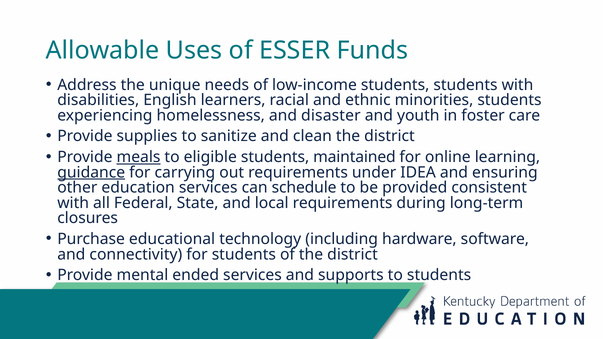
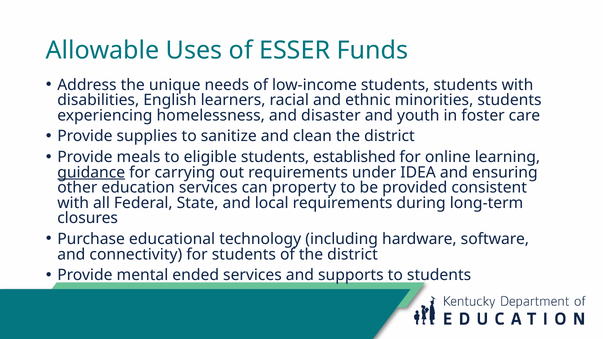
meals underline: present -> none
maintained: maintained -> established
schedule: schedule -> property
